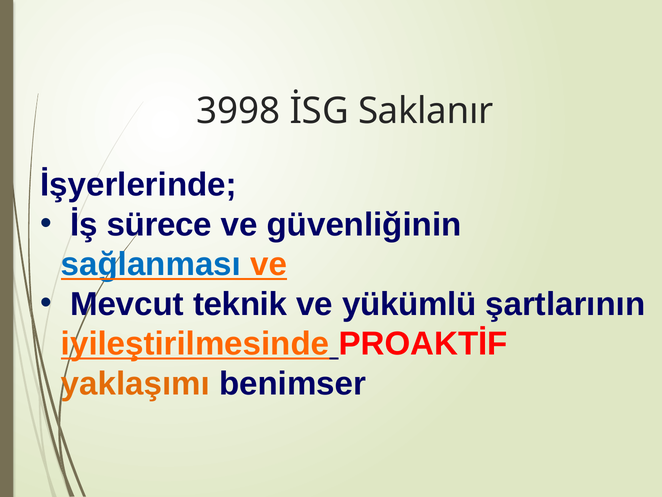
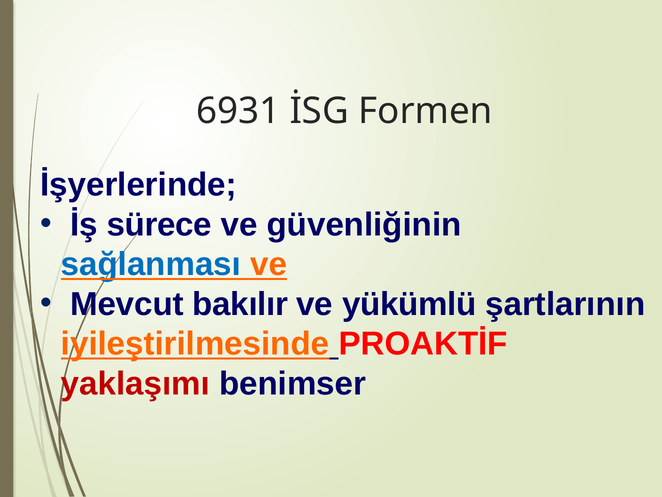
3998: 3998 -> 6931
Saklanır: Saklanır -> Formen
teknik: teknik -> bakılır
yaklaşımı colour: orange -> red
